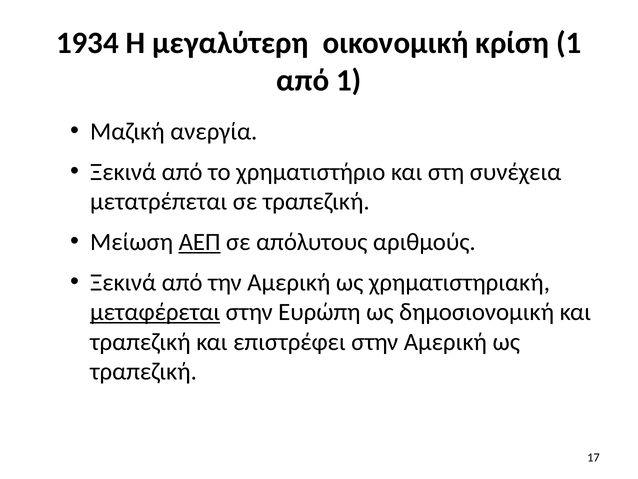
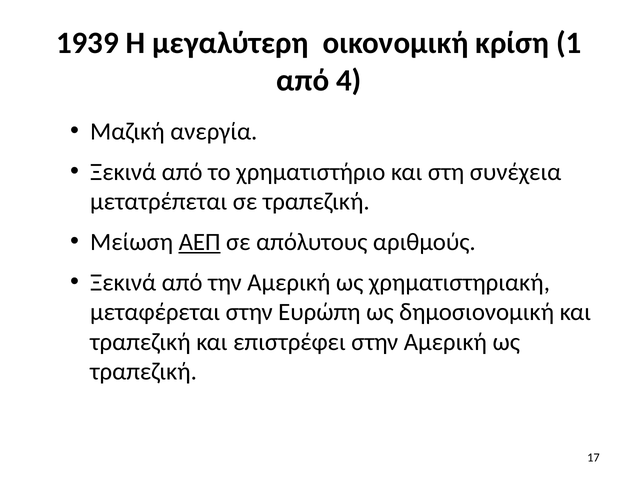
1934: 1934 -> 1939
από 1: 1 -> 4
μεταφέρεται underline: present -> none
